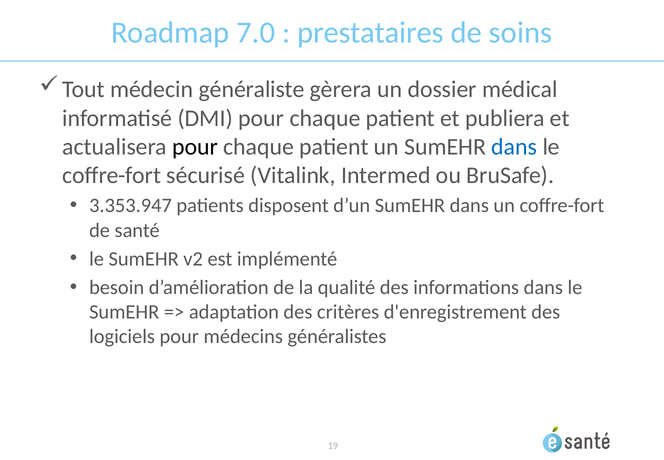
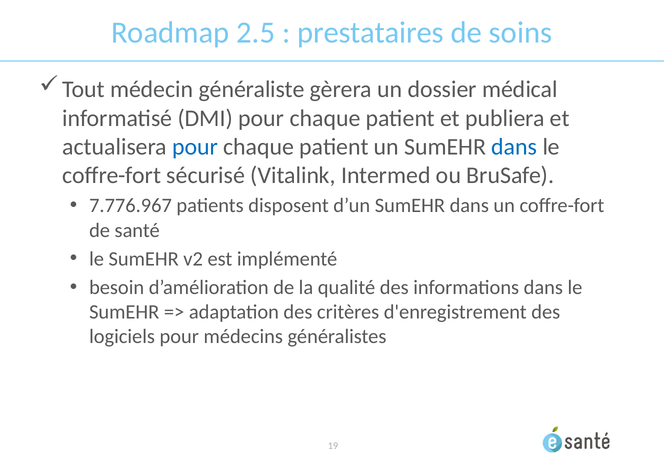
7.0: 7.0 -> 2.5
pour at (195, 147) colour: black -> blue
3.353.947: 3.353.947 -> 7.776.967
